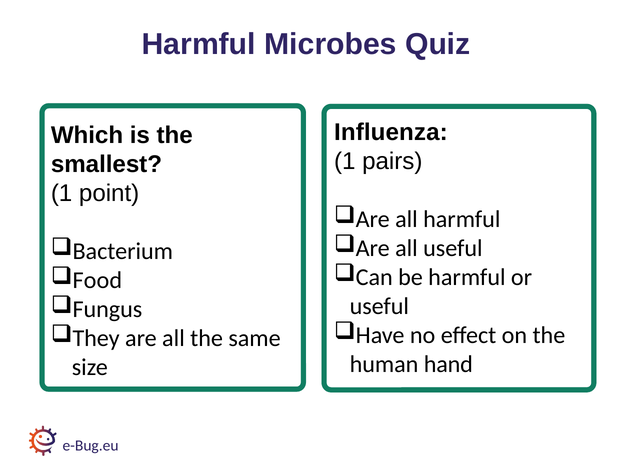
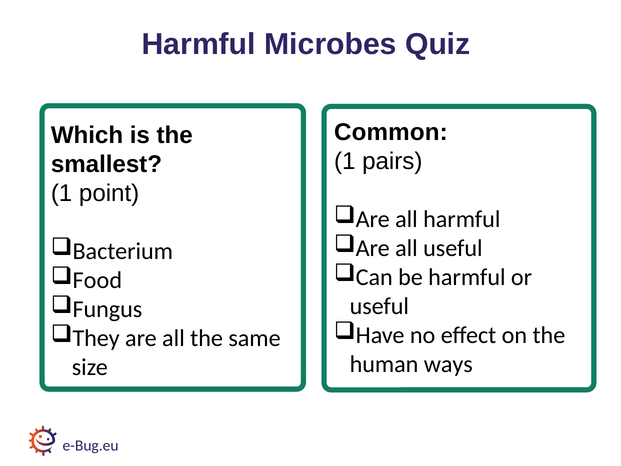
Influenza: Influenza -> Common
hand: hand -> ways
